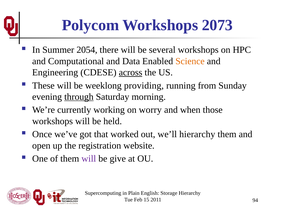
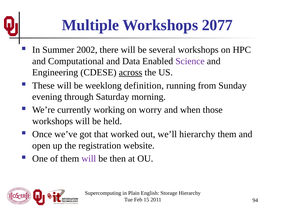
Polycom: Polycom -> Multiple
2073: 2073 -> 2077
2054: 2054 -> 2002
Science colour: orange -> purple
providing: providing -> definition
through underline: present -> none
give: give -> then
